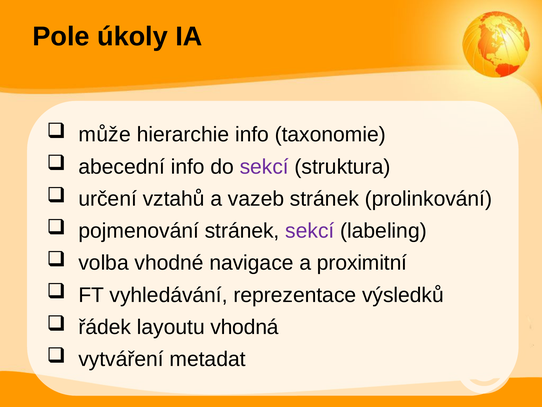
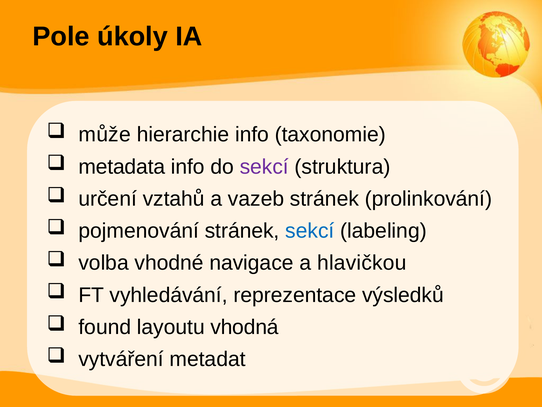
abecední: abecední -> metadata
sekcí at (310, 231) colour: purple -> blue
proximitní: proximitní -> hlavičkou
řádek: řádek -> found
